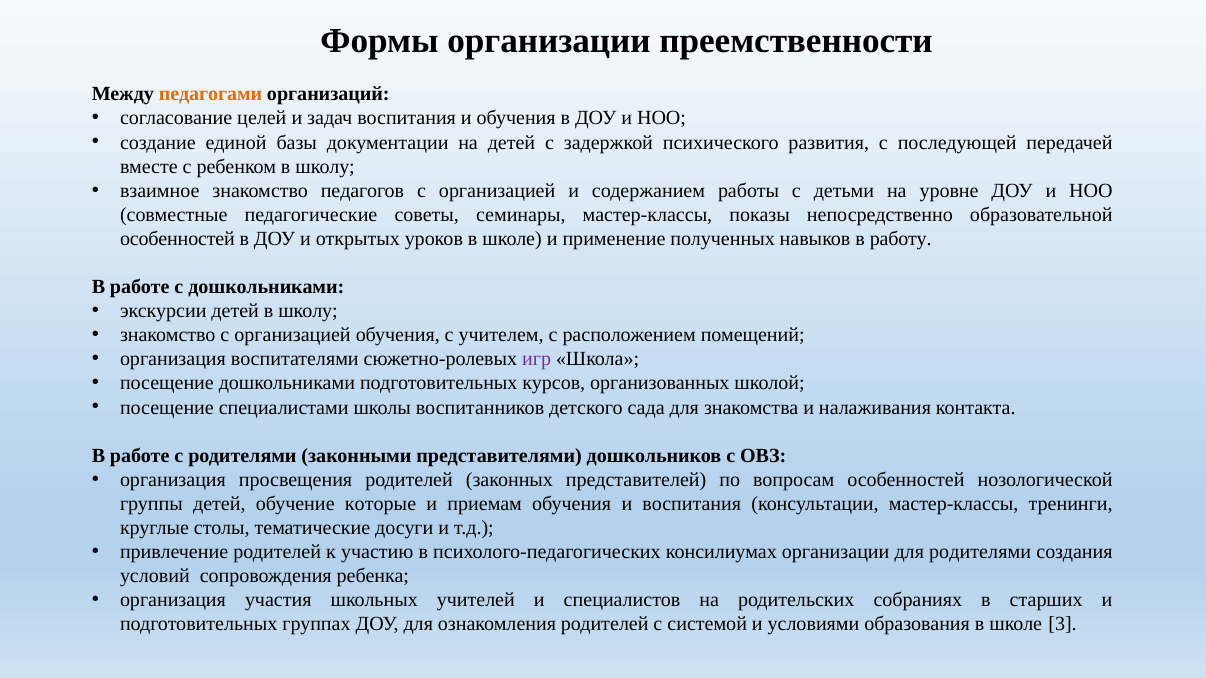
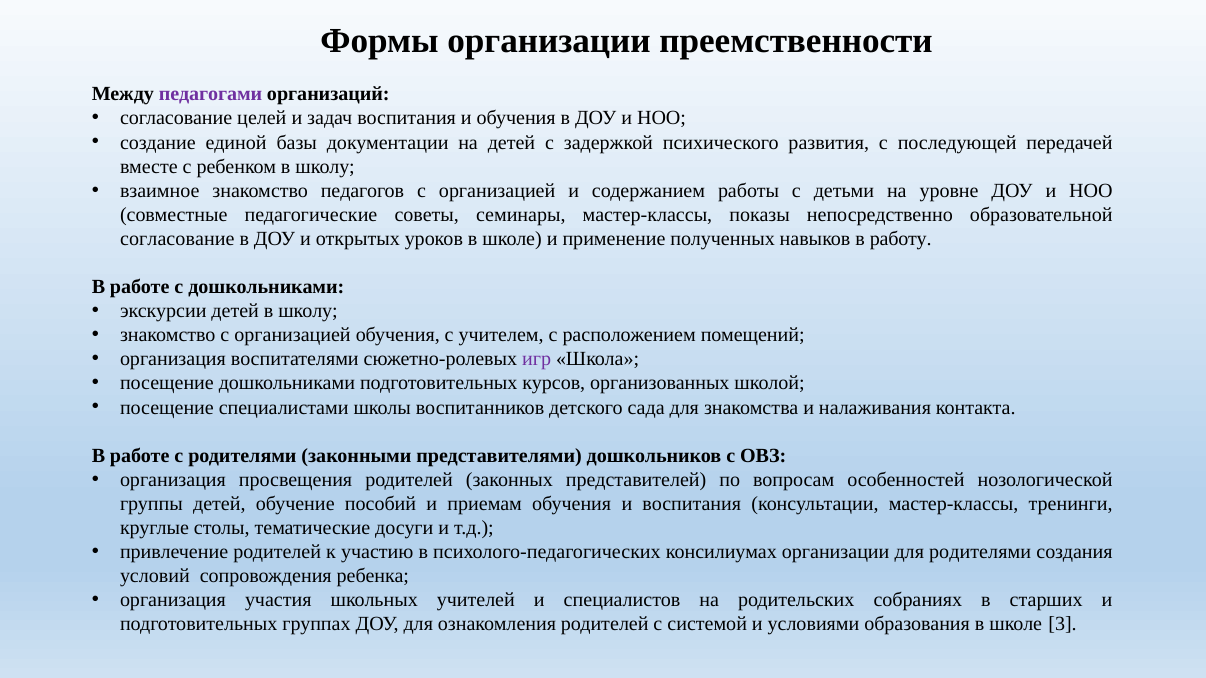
педагогами colour: orange -> purple
особенностей at (177, 239): особенностей -> согласование
которые: которые -> пособий
